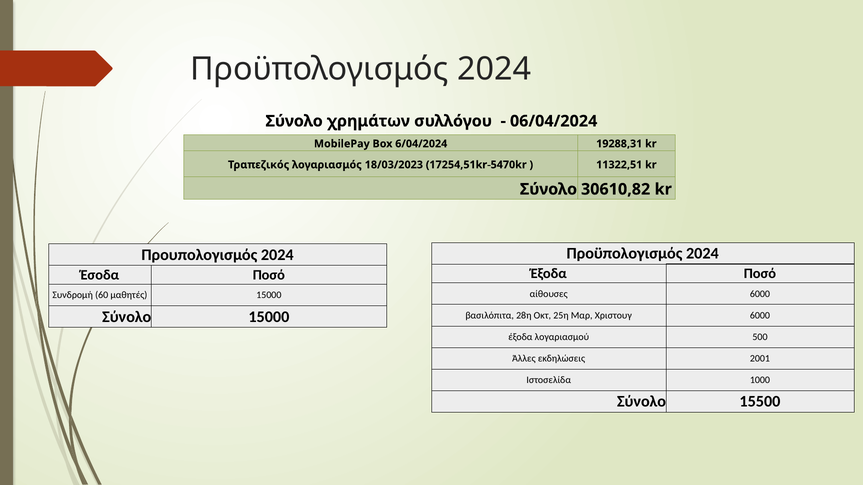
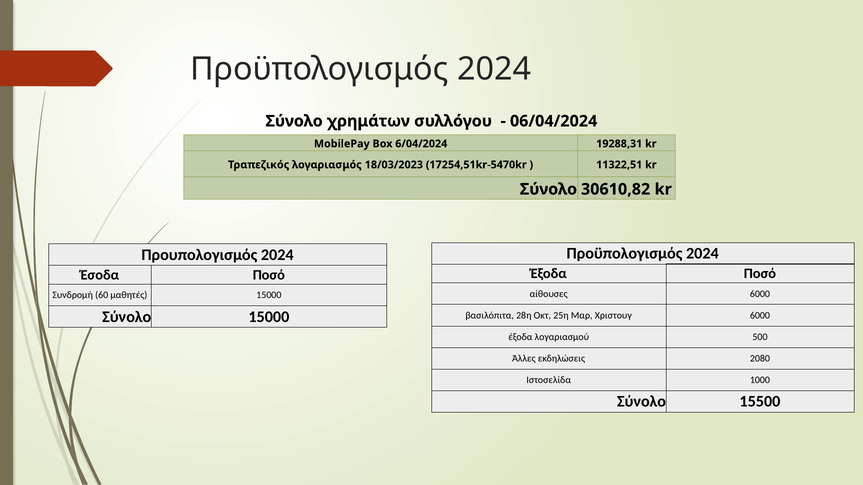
2001: 2001 -> 2080
